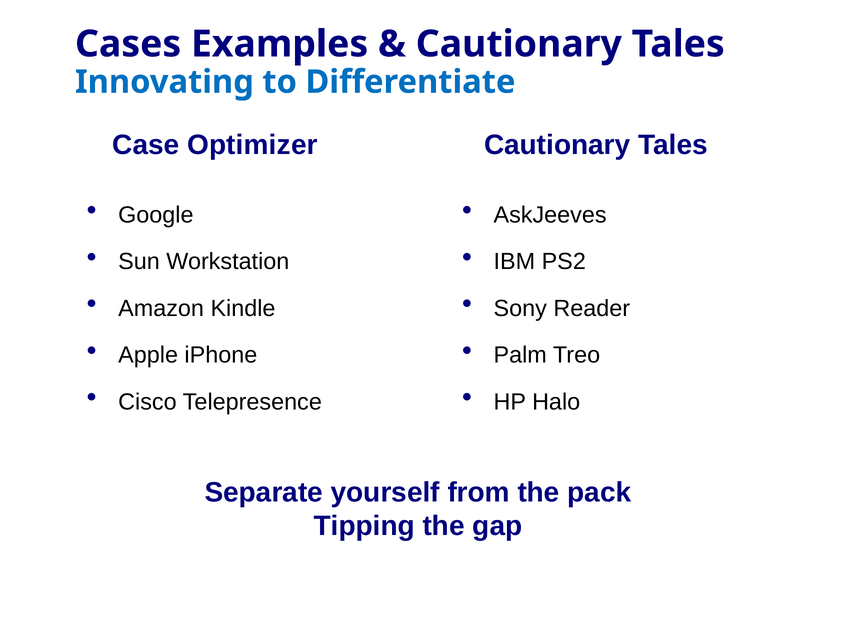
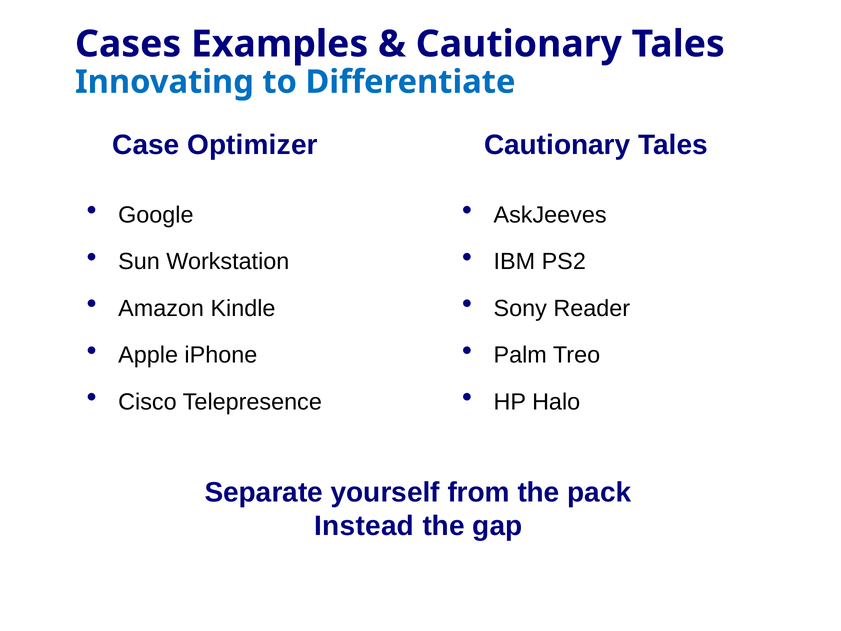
Tipping: Tipping -> Instead
